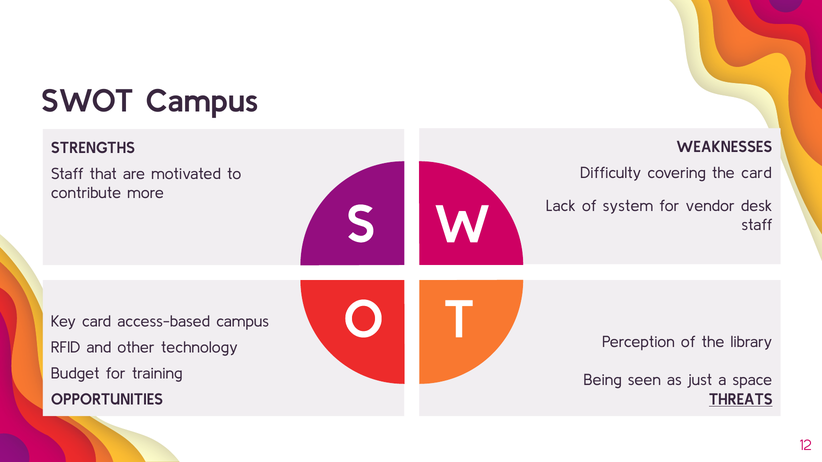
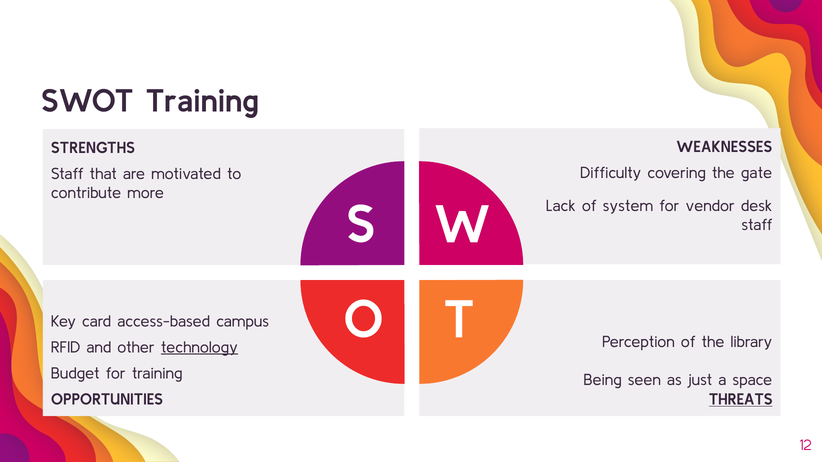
SWOT Campus: Campus -> Training
the card: card -> gate
technology underline: none -> present
